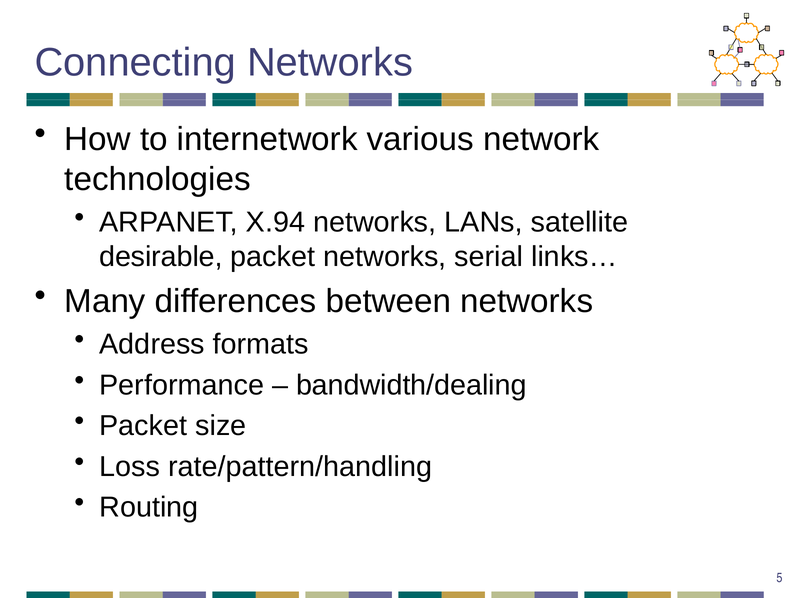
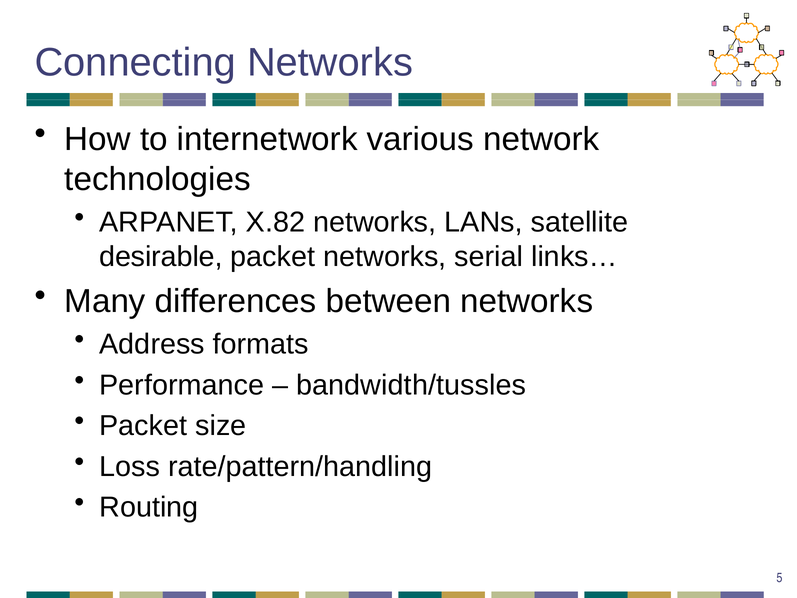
X.94: X.94 -> X.82
bandwidth/dealing: bandwidth/dealing -> bandwidth/tussles
